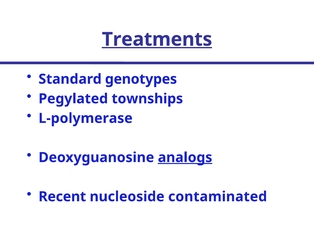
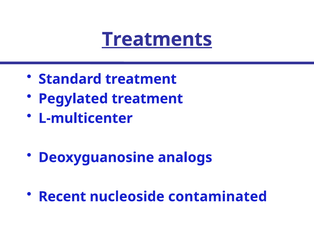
Standard genotypes: genotypes -> treatment
Pegylated townships: townships -> treatment
L-polymerase: L-polymerase -> L-multicenter
analogs underline: present -> none
